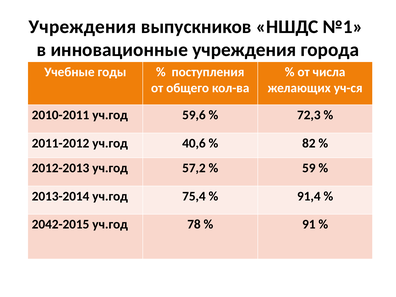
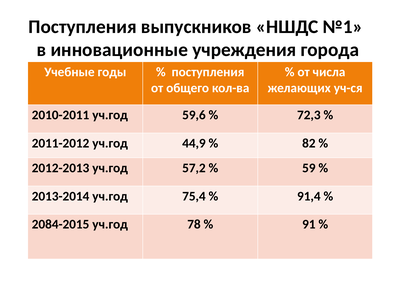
Учреждения at (82, 27): Учреждения -> Поступления
40,6: 40,6 -> 44,9
2042-2015: 2042-2015 -> 2084-2015
